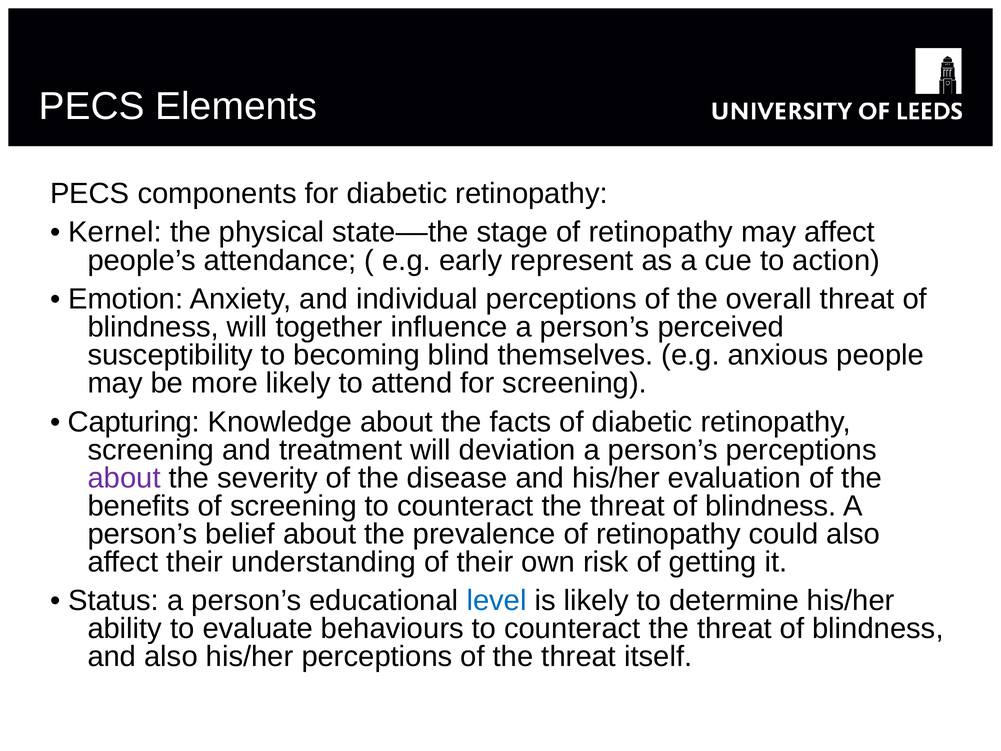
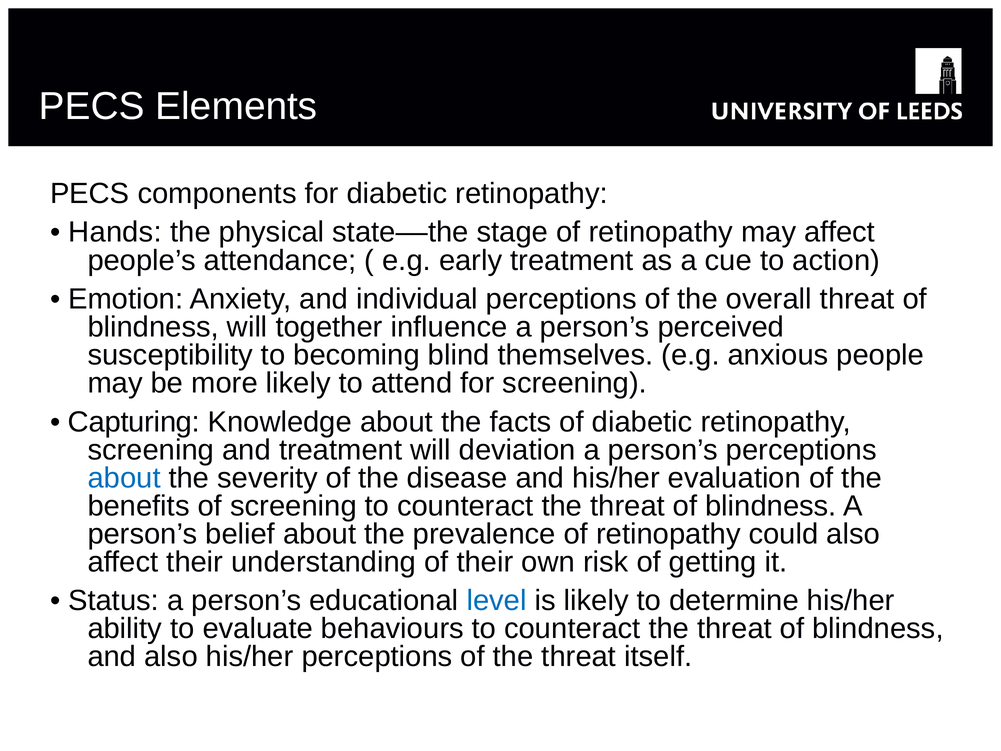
Kernel: Kernel -> Hands
early represent: represent -> treatment
about at (124, 478) colour: purple -> blue
